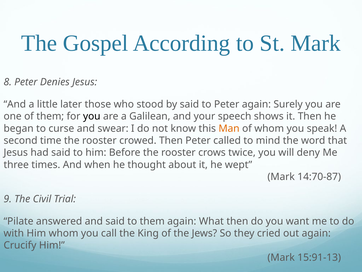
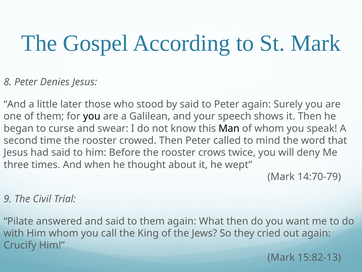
Man colour: orange -> black
14:70-87: 14:70-87 -> 14:70-79
15:91-13: 15:91-13 -> 15:82-13
